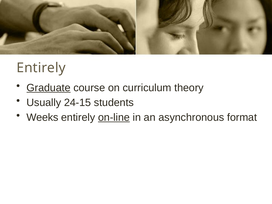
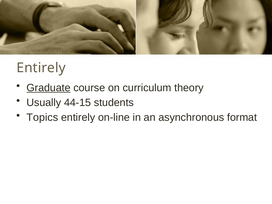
24-15: 24-15 -> 44-15
Weeks: Weeks -> Topics
on-line underline: present -> none
